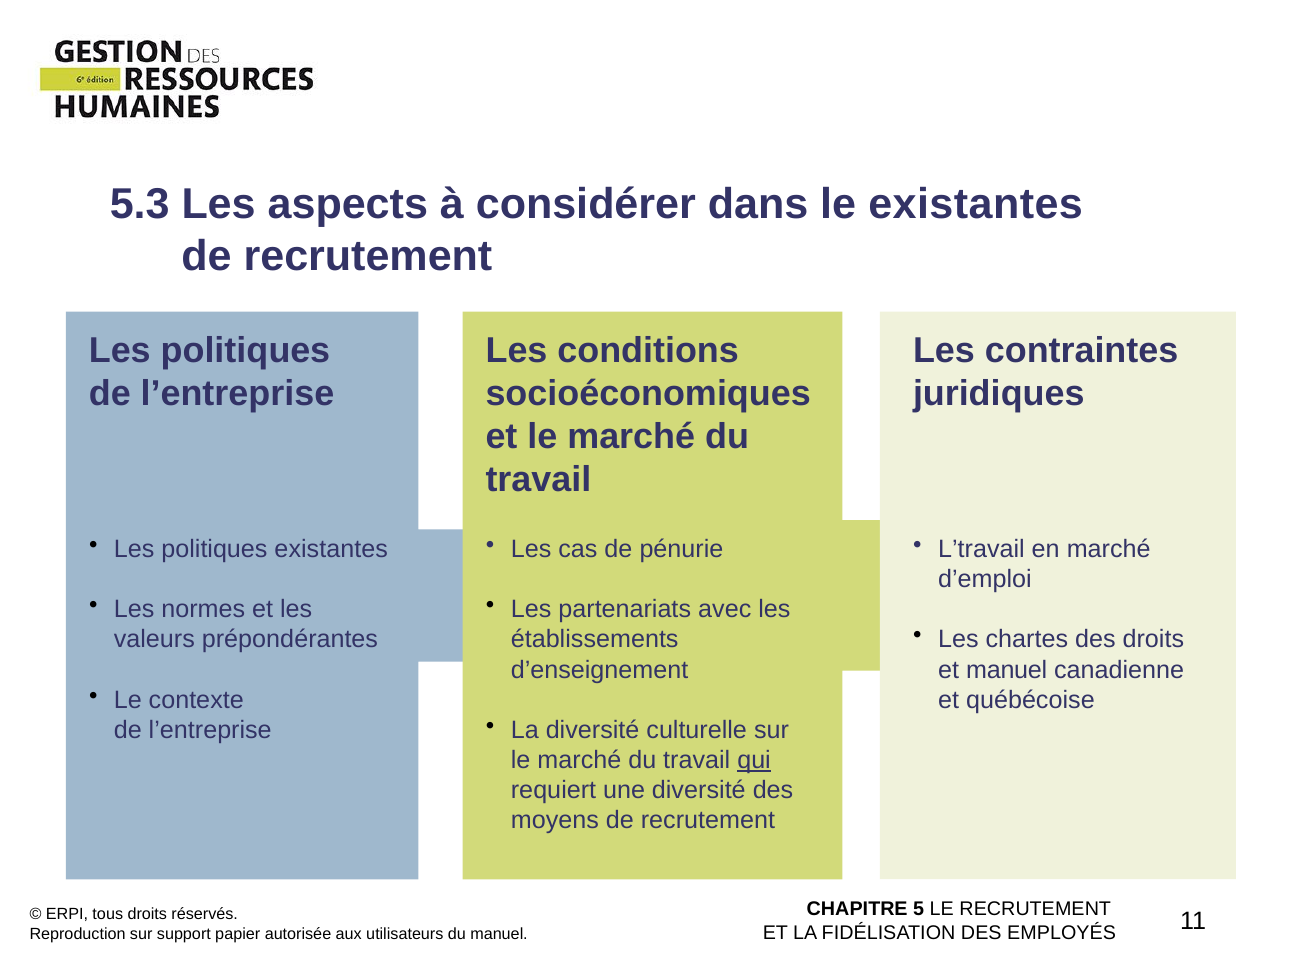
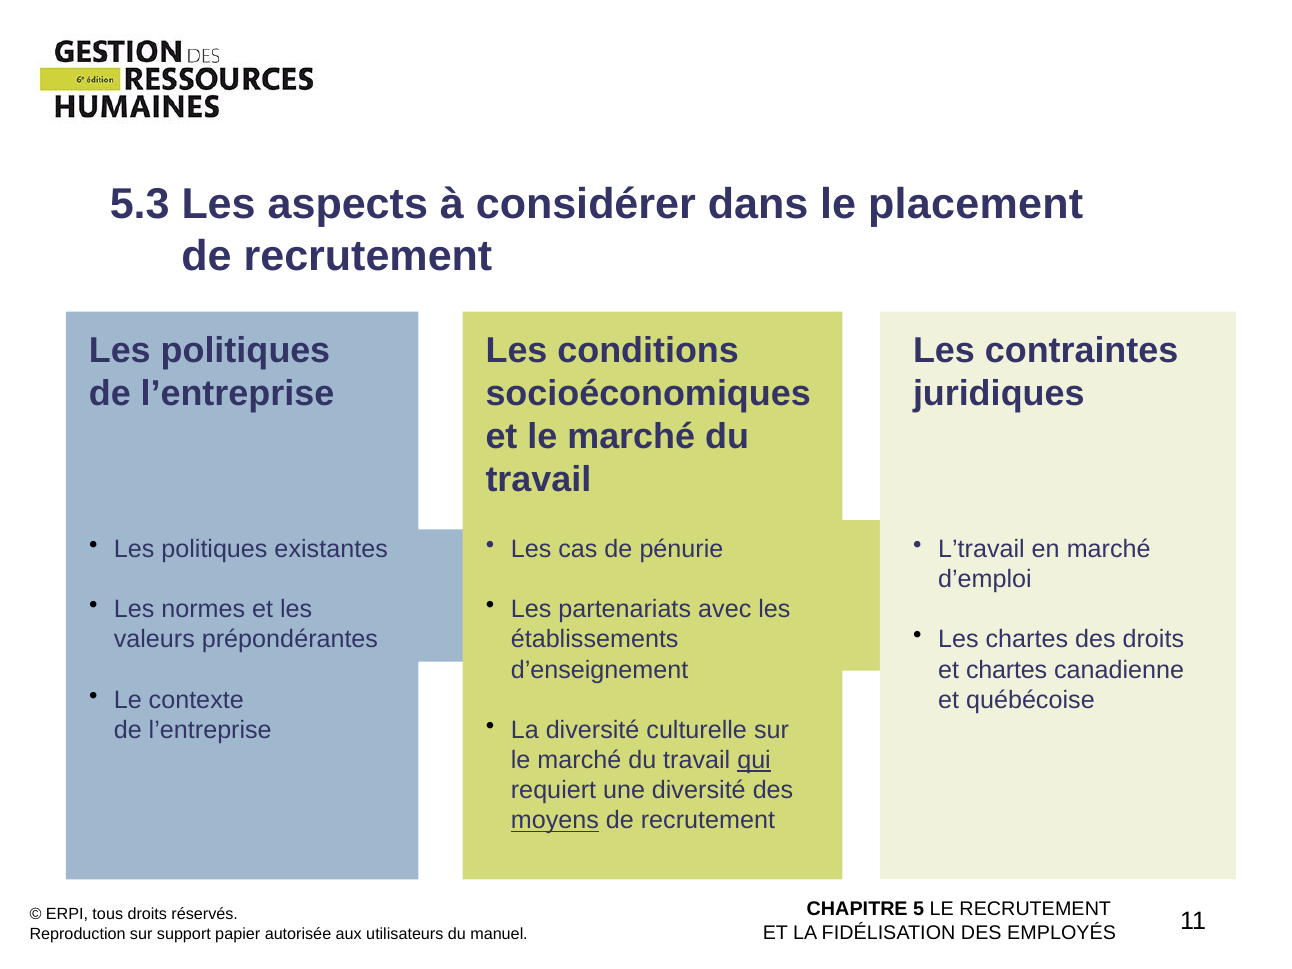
le existantes: existantes -> placement
et manuel: manuel -> chartes
moyens underline: none -> present
